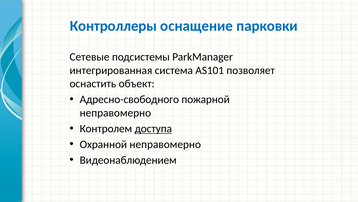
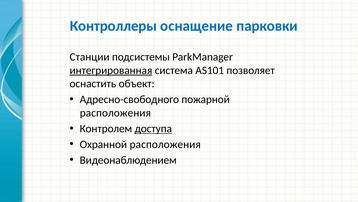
Сетевые: Сетевые -> Станции
интегрированная underline: none -> present
неправомерно at (115, 113): неправомерно -> расположения
Охранной неправомерно: неправомерно -> расположения
